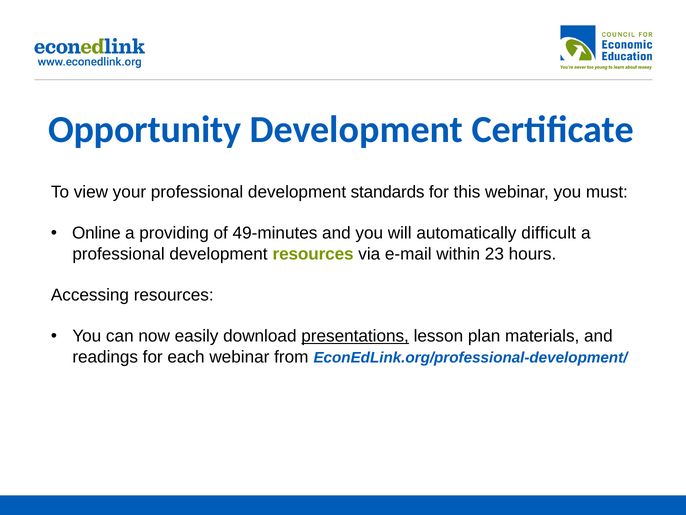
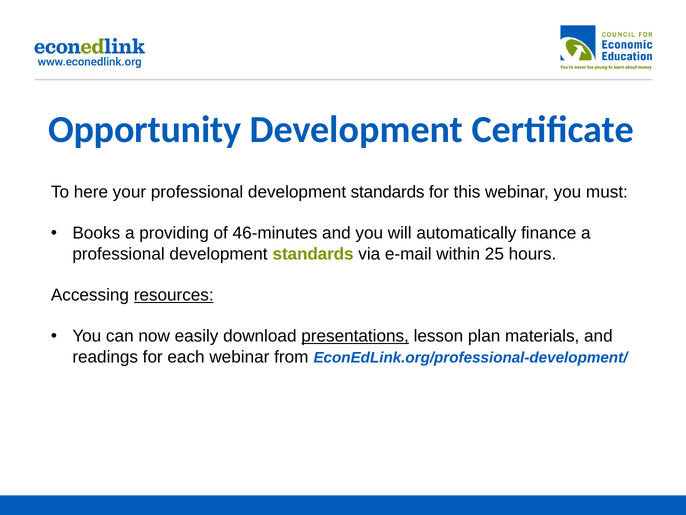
view: view -> here
Online: Online -> Books
49-minutes: 49-minutes -> 46-minutes
difficult: difficult -> finance
resources at (313, 254): resources -> standards
23: 23 -> 25
resources at (174, 295) underline: none -> present
